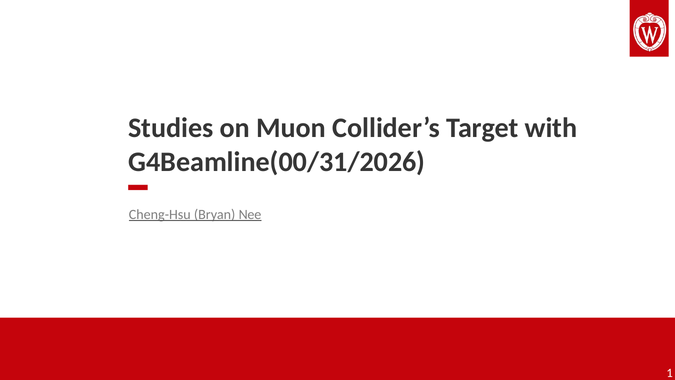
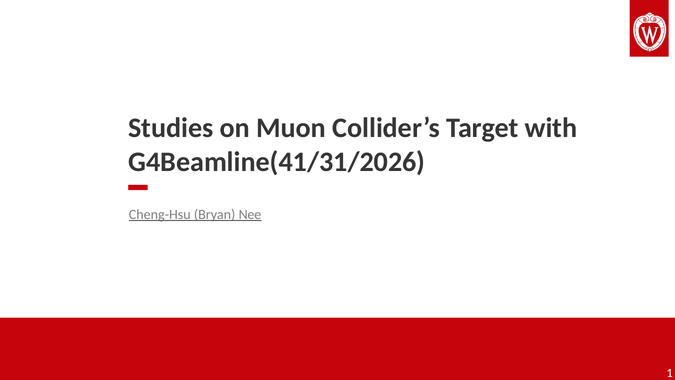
G4Beamline(00/31/2026: G4Beamline(00/31/2026 -> G4Beamline(41/31/2026
